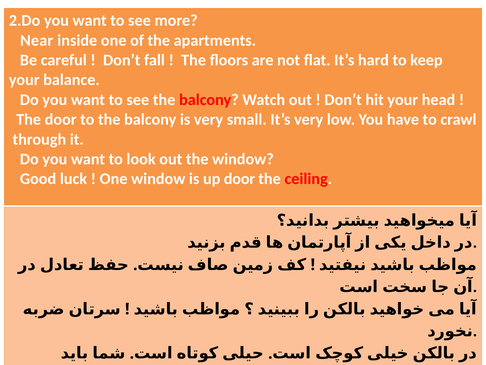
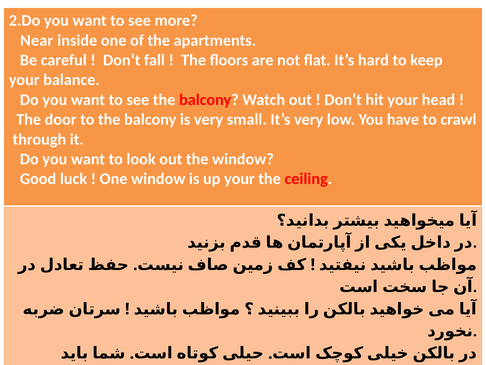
up door: door -> your
